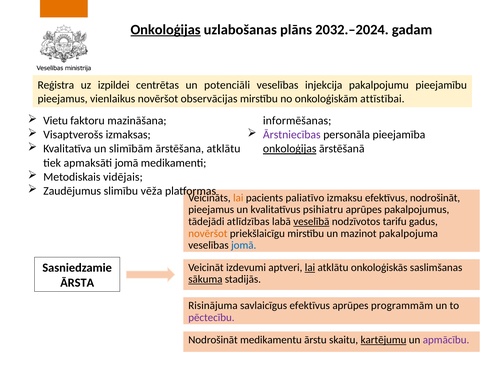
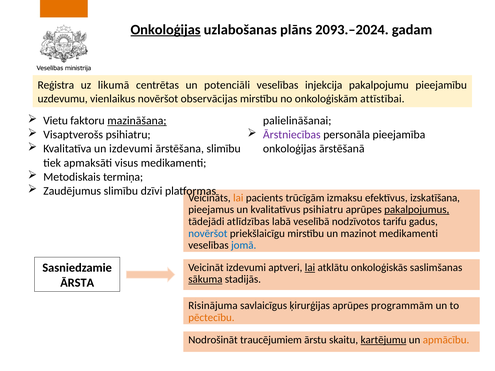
2032.–2024: 2032.–2024 -> 2093.–2024
izpildei: izpildei -> likumā
pieejamus at (63, 99): pieejamus -> uzdevumu
mazināšana underline: none -> present
informēšanas: informēšanas -> palielināšanai
Visaptverošs izmaksas: izmaksas -> psihiatru
un slimībām: slimībām -> izdevumi
ārstēšana atklātu: atklātu -> slimību
onkoloģijas at (290, 149) underline: present -> none
apmaksāti jomā: jomā -> visus
vidējais: vidējais -> termiņa
vēža: vēža -> dzīvi
paliatīvo: paliatīvo -> trūcīgām
efektīvus nodrošināt: nodrošināt -> izskatīšana
pakalpojumus underline: none -> present
veselībā underline: present -> none
novēršot at (208, 234) colour: orange -> blue
mazinot pakalpojuma: pakalpojuma -> medikamenti
savlaicīgus efektīvus: efektīvus -> ķirurģijas
pēctecību colour: purple -> orange
medikamentu: medikamentu -> traucējumiem
apmācību colour: purple -> orange
